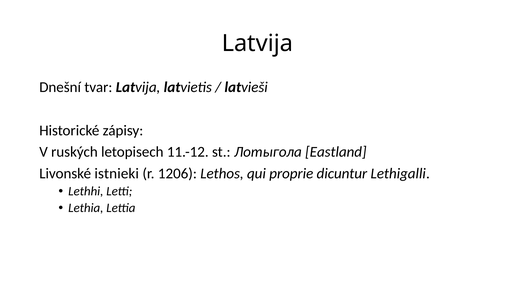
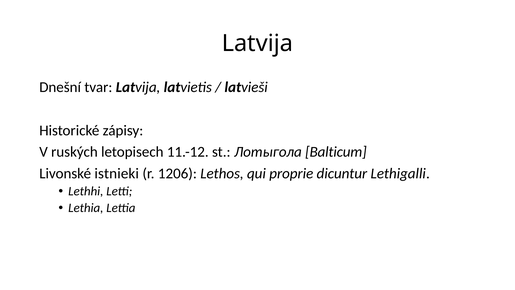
Eastland: Eastland -> Balticum
